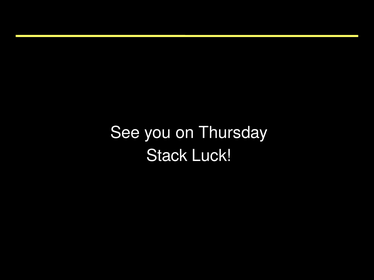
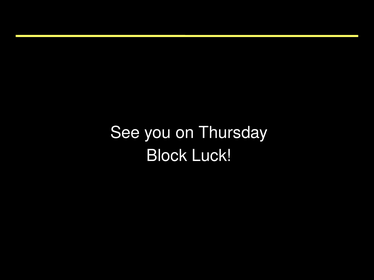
Stack: Stack -> Block
